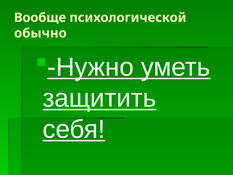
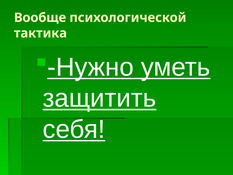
обычно: обычно -> тактика
